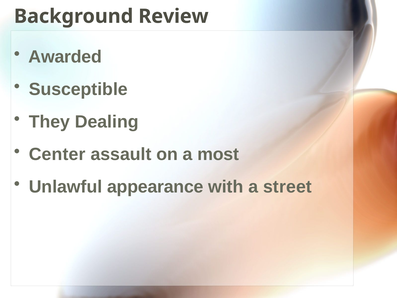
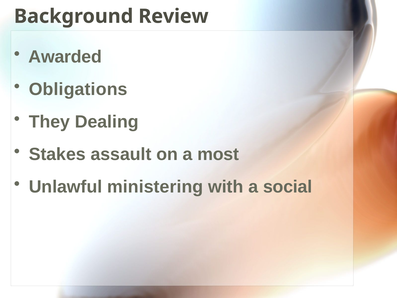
Susceptible: Susceptible -> Obligations
Center: Center -> Stakes
appearance: appearance -> ministering
street: street -> social
